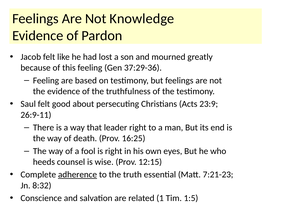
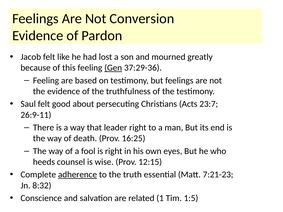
Knowledge: Knowledge -> Conversion
Gen underline: none -> present
23:9: 23:9 -> 23:7
